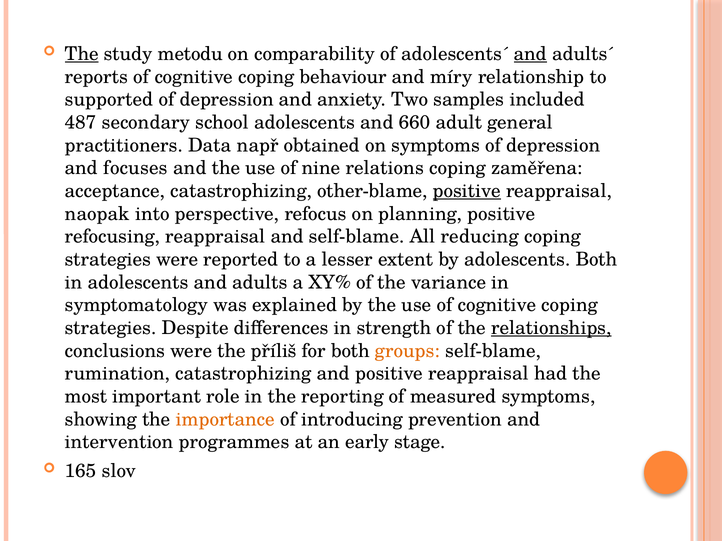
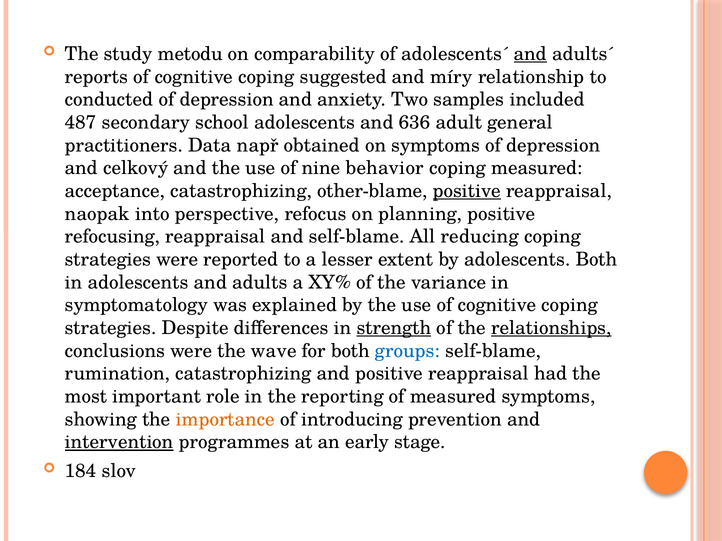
The at (82, 54) underline: present -> none
behaviour: behaviour -> suggested
supported: supported -> conducted
660: 660 -> 636
focuses: focuses -> celkový
relations: relations -> behavior
coping zaměřena: zaměřena -> measured
strength underline: none -> present
příliš: příliš -> wave
groups colour: orange -> blue
intervention underline: none -> present
165: 165 -> 184
